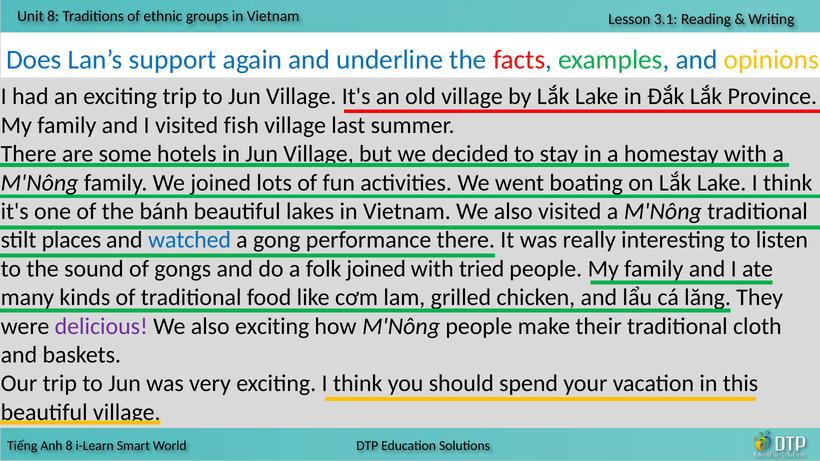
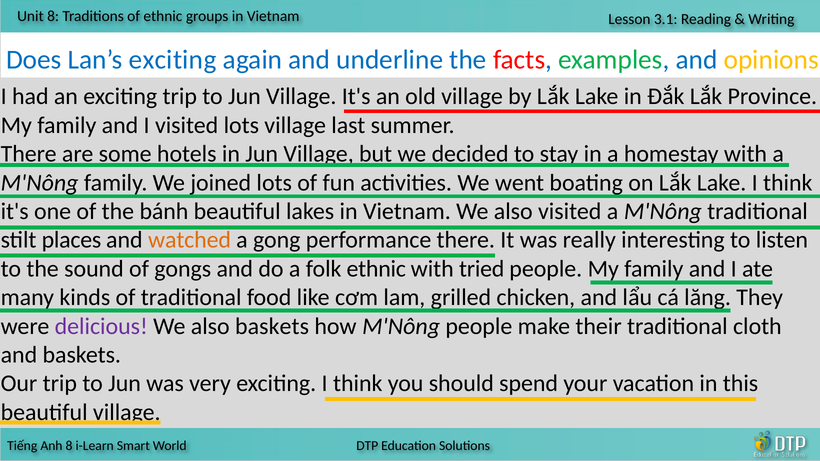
Lan’s support: support -> exciting
visited fish: fish -> lots
watched colour: blue -> orange
folk joined: joined -> ethnic
also exciting: exciting -> baskets
